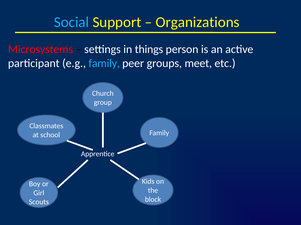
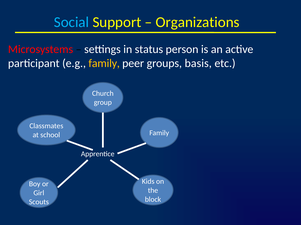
things: things -> status
family at (104, 64) colour: light blue -> yellow
meet: meet -> basis
